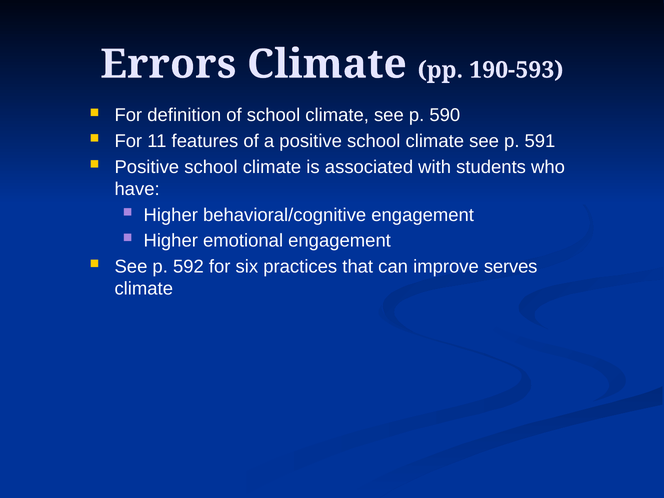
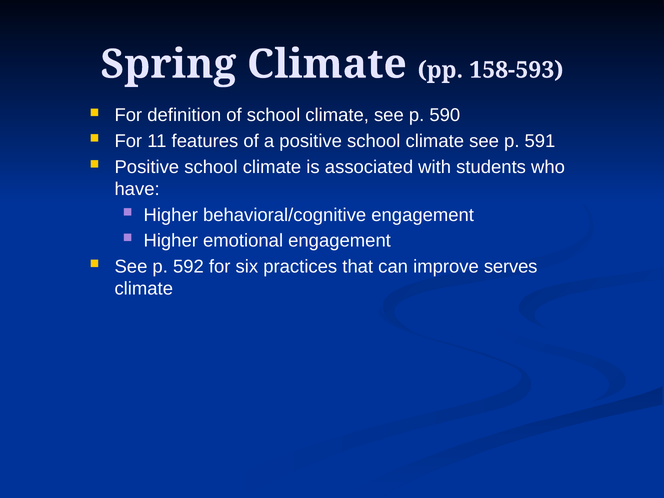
Errors: Errors -> Spring
190-593: 190-593 -> 158-593
